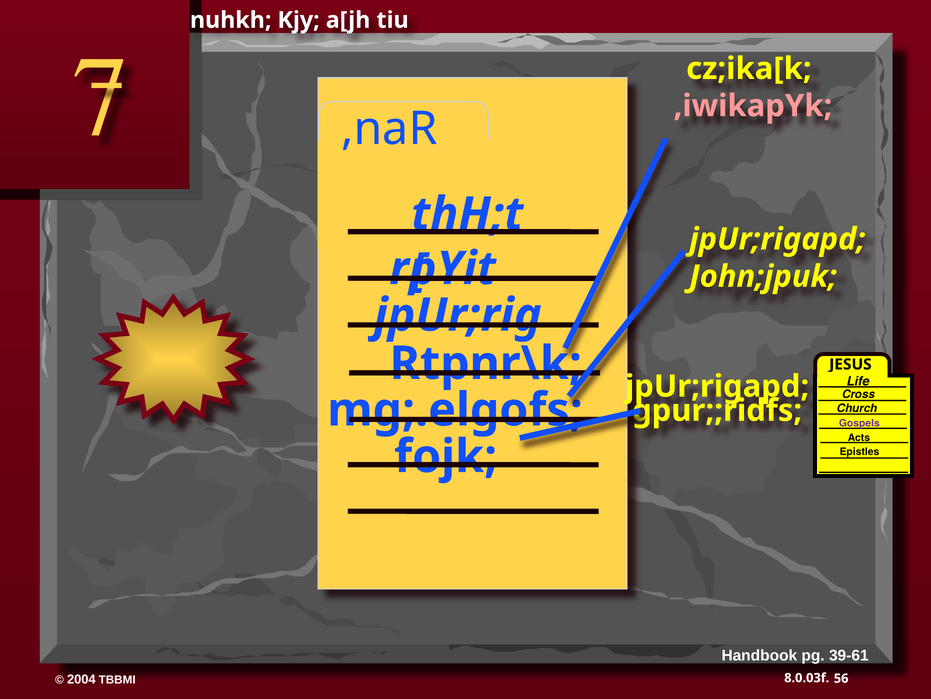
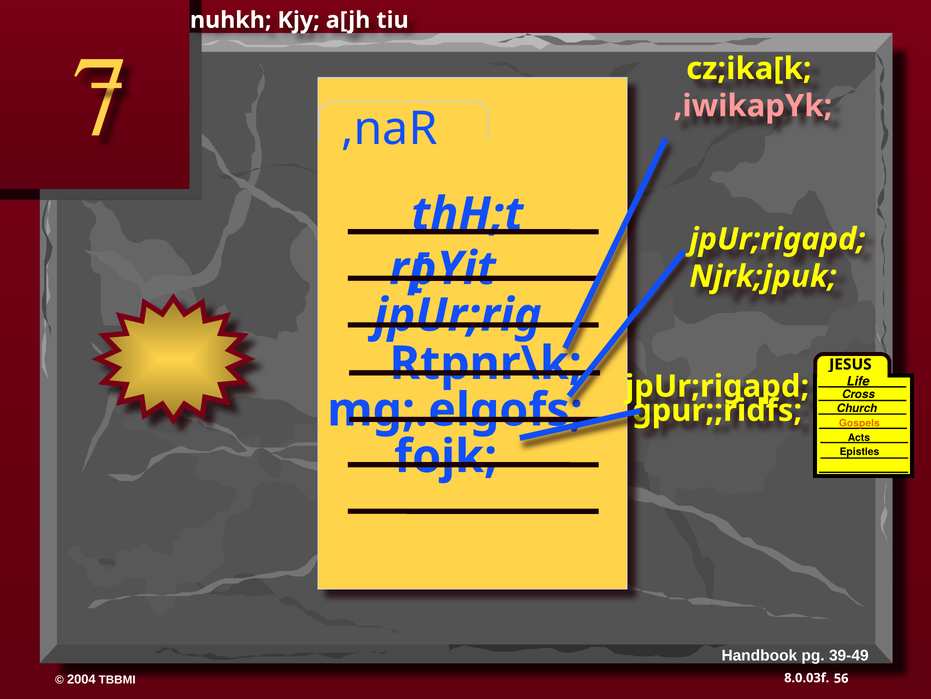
John;jpuk: John;jpuk -> Njrk;jpuk
Gospels colour: purple -> orange
39-61: 39-61 -> 39-49
